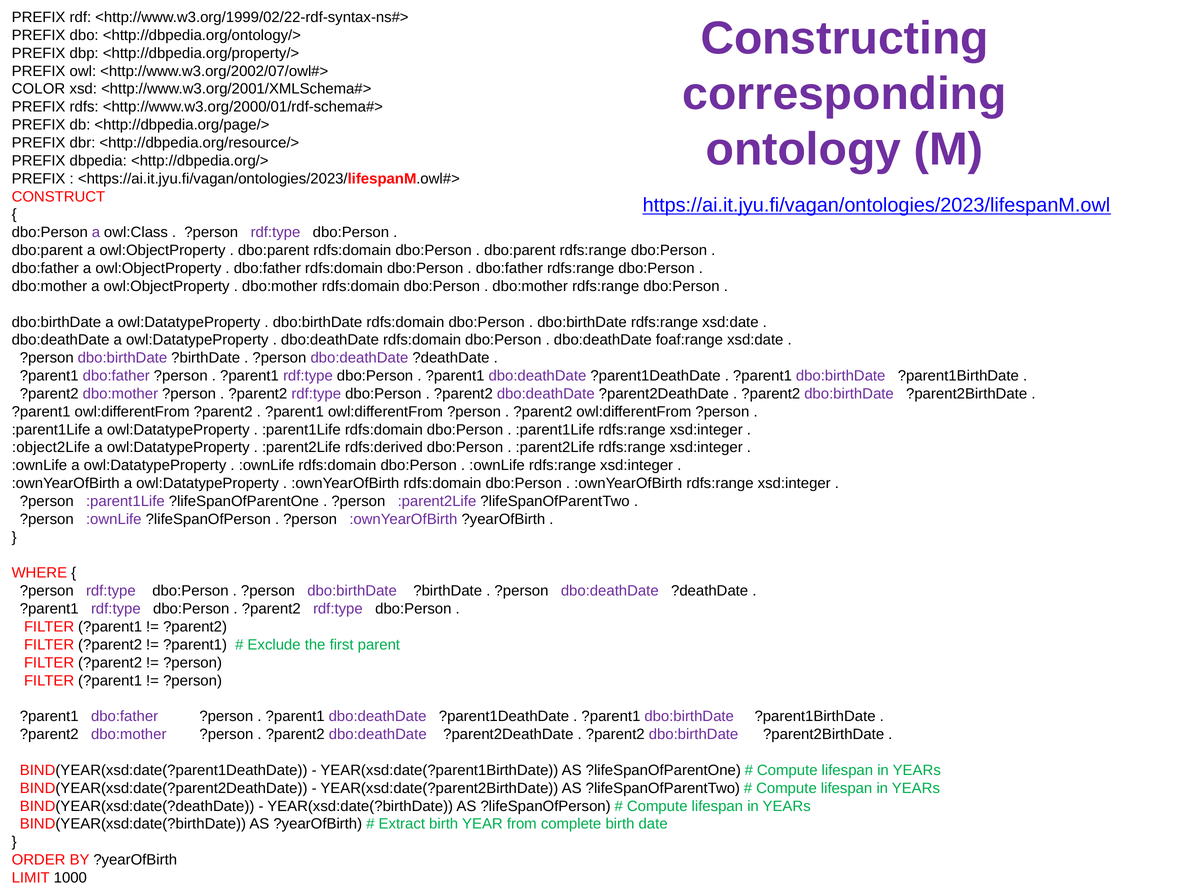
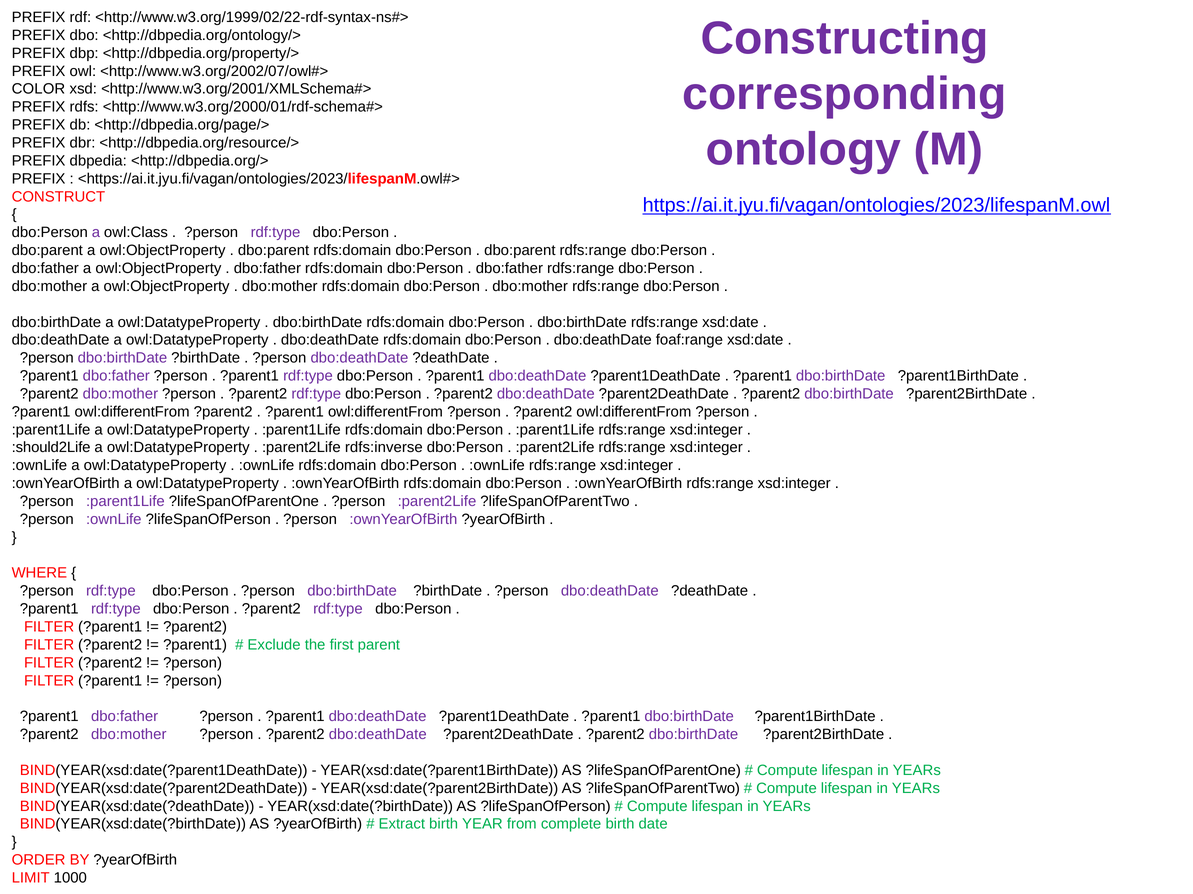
:object2Life: :object2Life -> :should2Life
rdfs:derived: rdfs:derived -> rdfs:inverse
